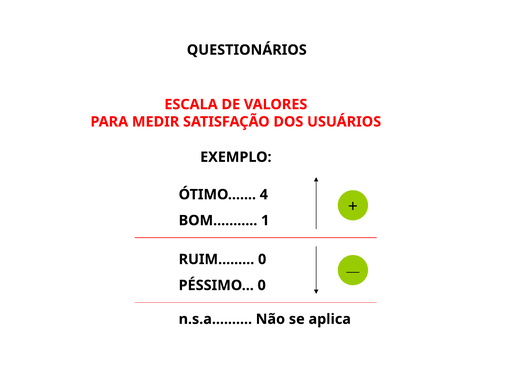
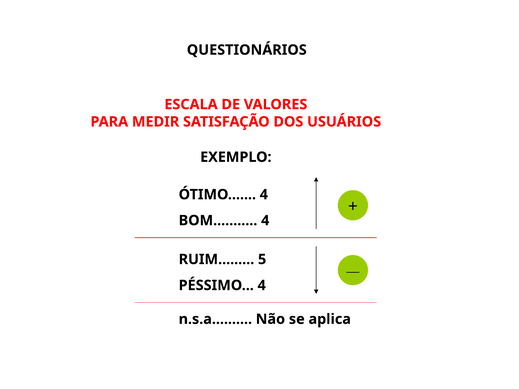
BOM 1: 1 -> 4
RUIM 0: 0 -> 5
PÉSSIMO 0: 0 -> 4
